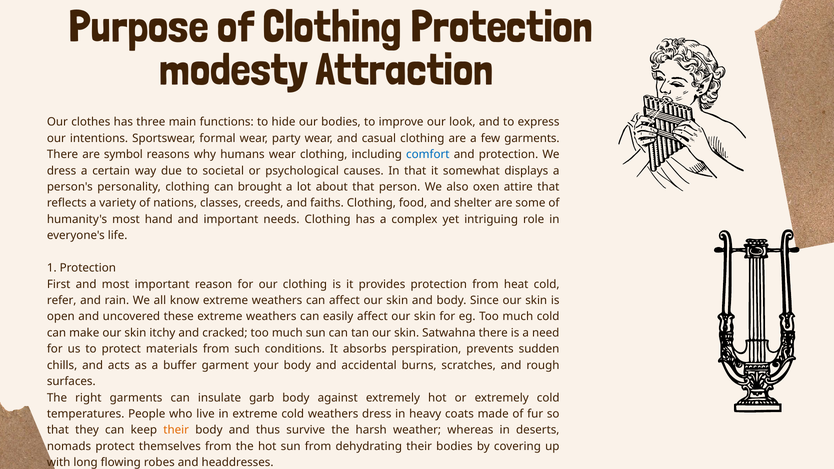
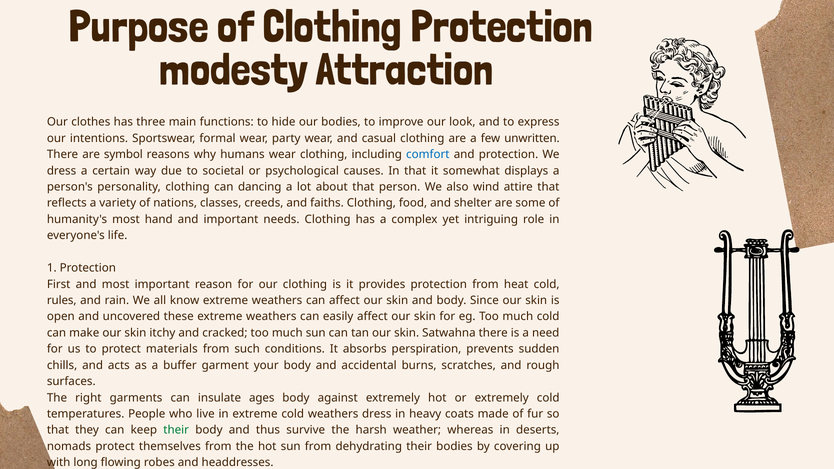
few garments: garments -> unwritten
brought: brought -> dancing
oxen: oxen -> wind
refer: refer -> rules
garb: garb -> ages
their at (176, 430) colour: orange -> green
